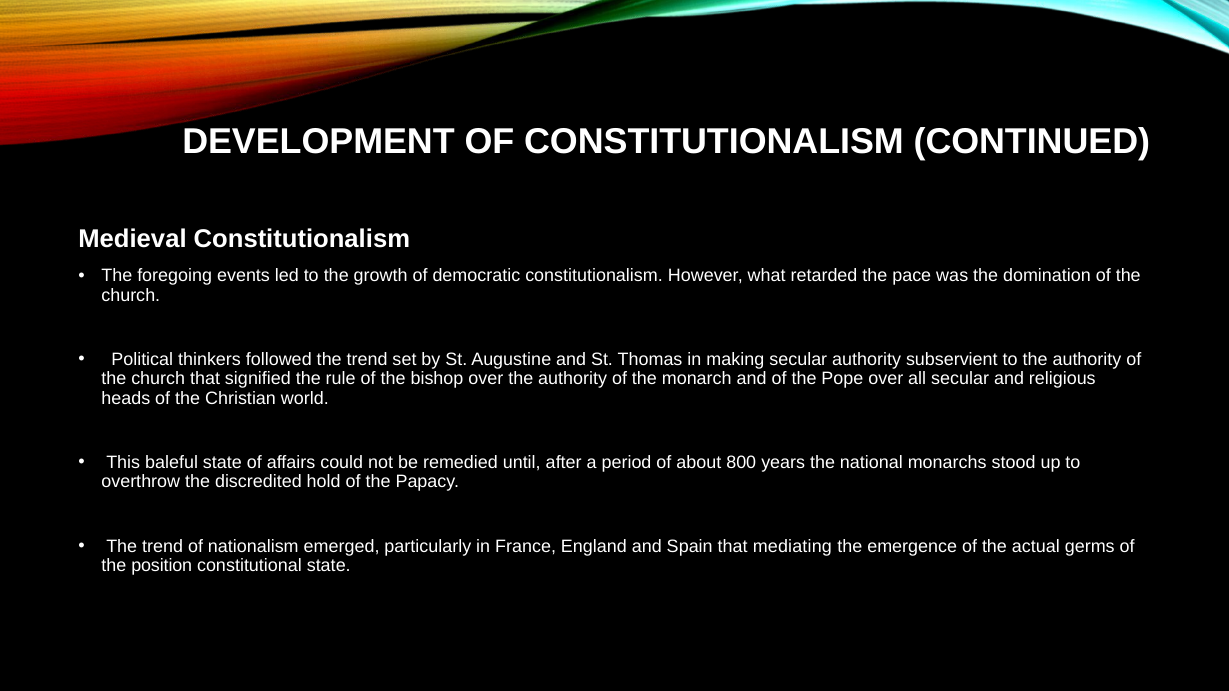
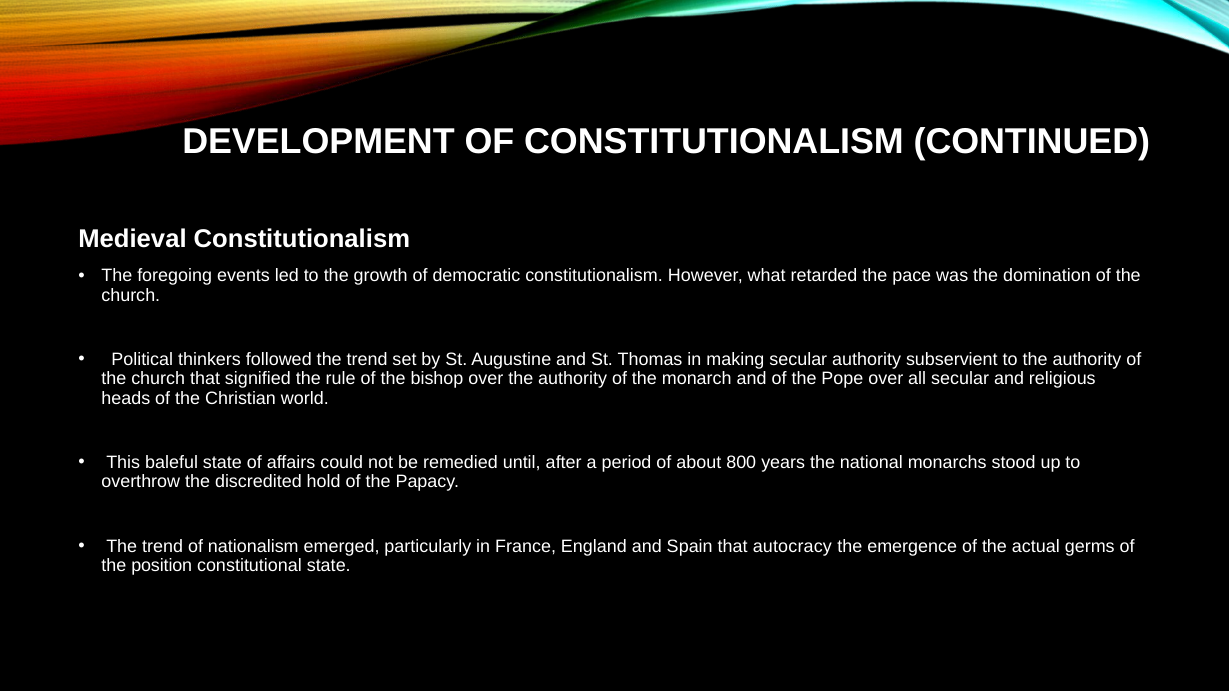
mediating: mediating -> autocracy
